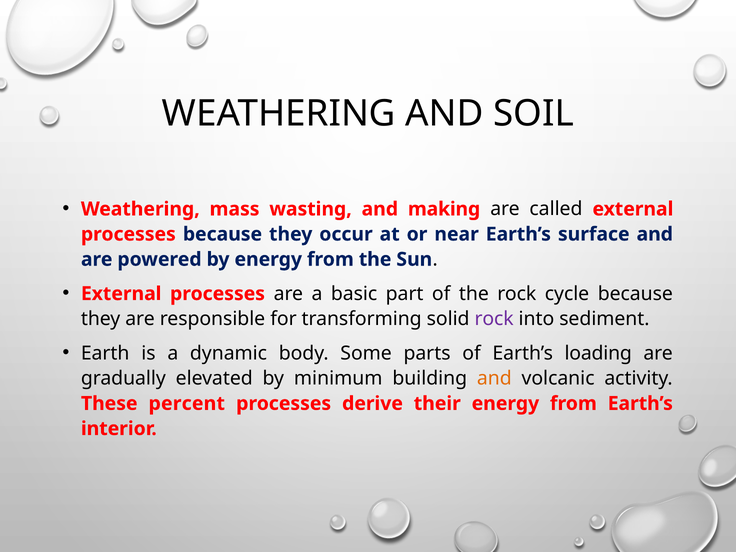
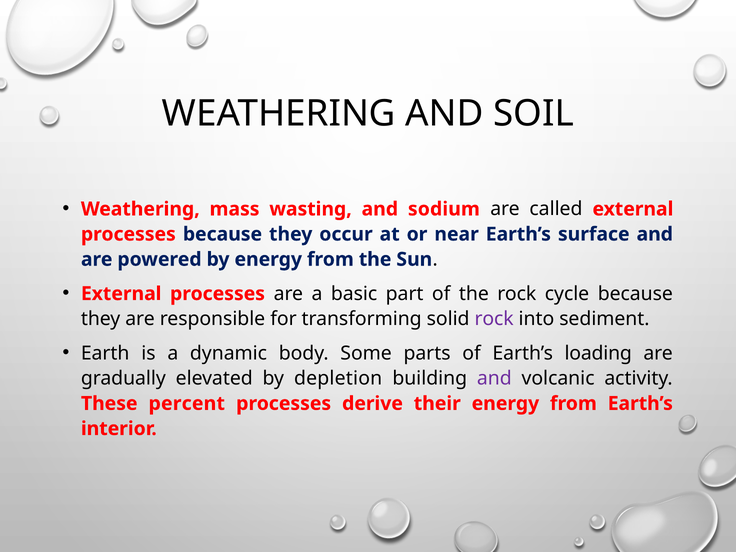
making: making -> sodium
minimum: minimum -> depletion
and at (494, 378) colour: orange -> purple
